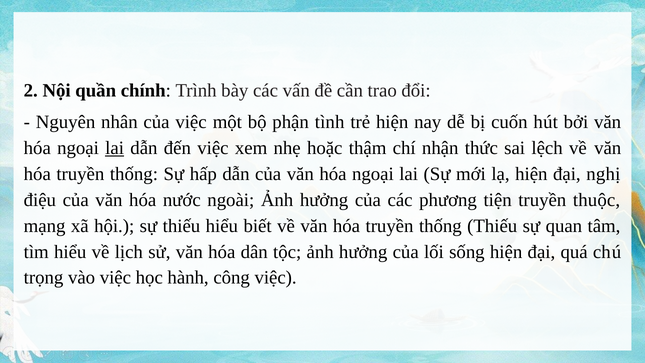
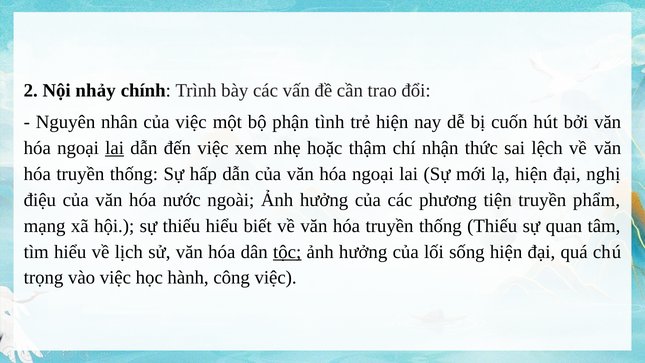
quần: quần -> nhảy
thuộc: thuộc -> phẩm
tộc underline: none -> present
